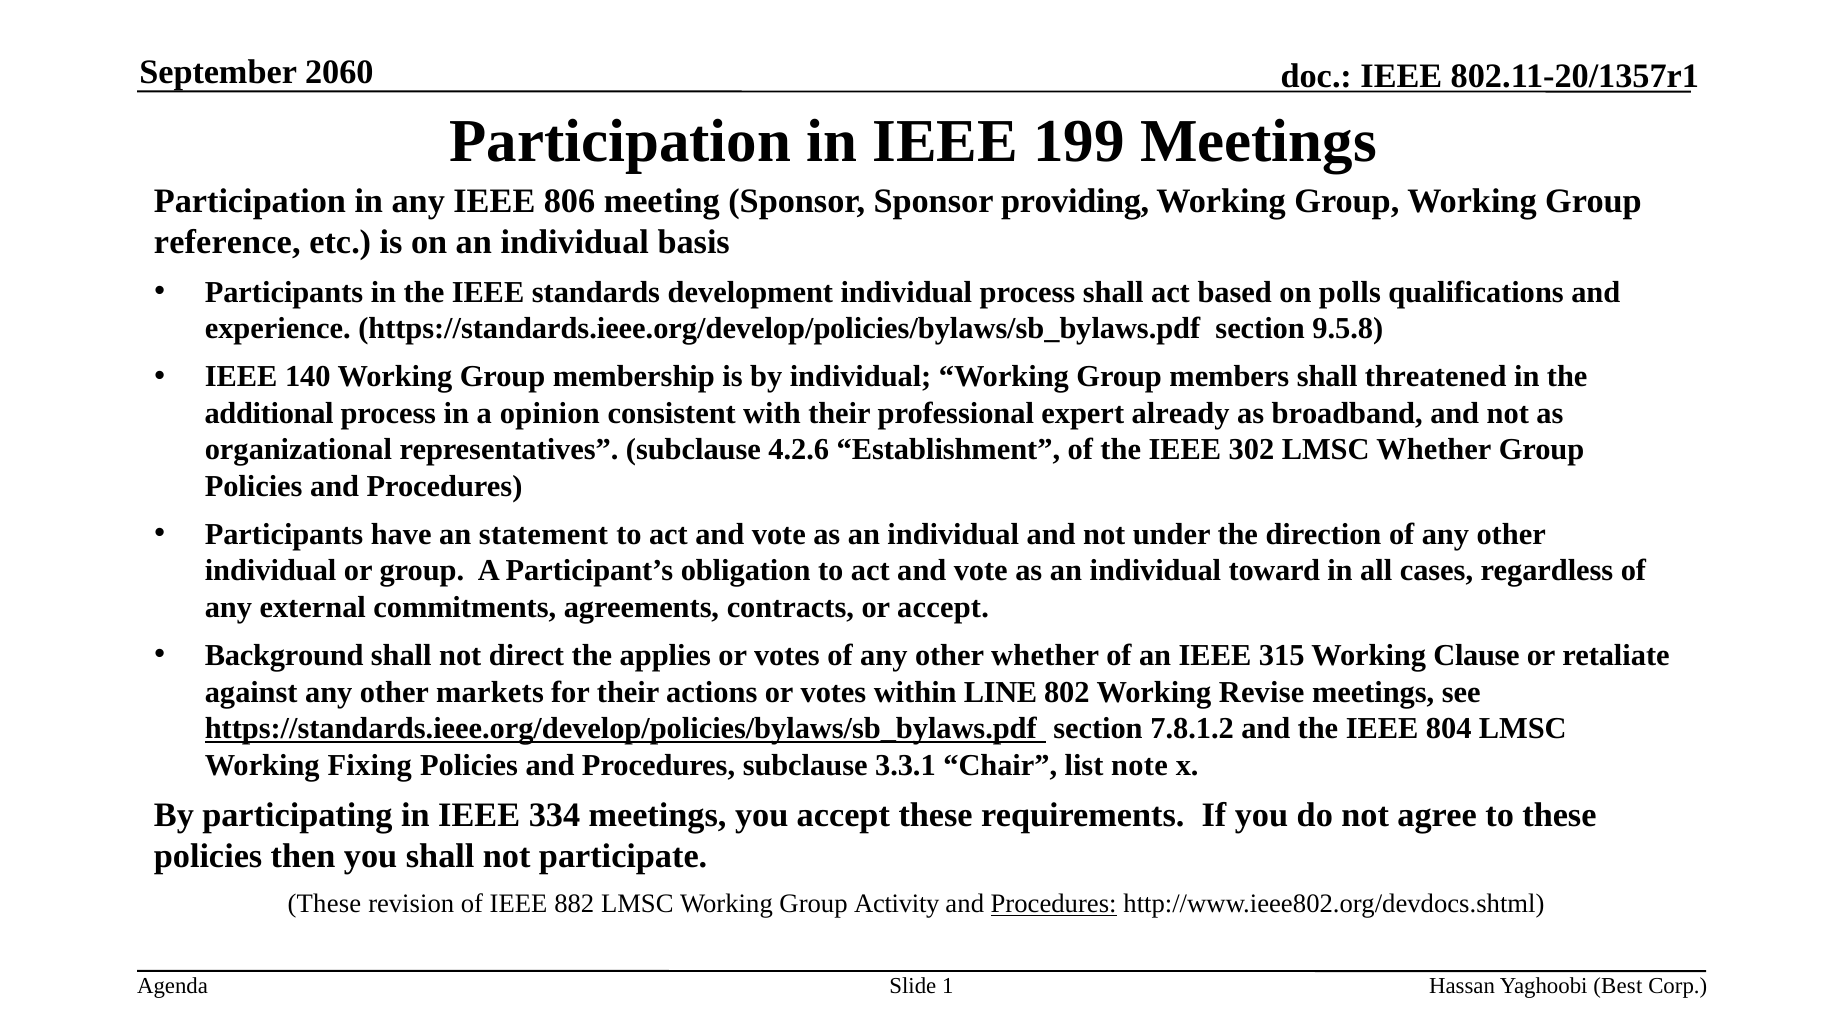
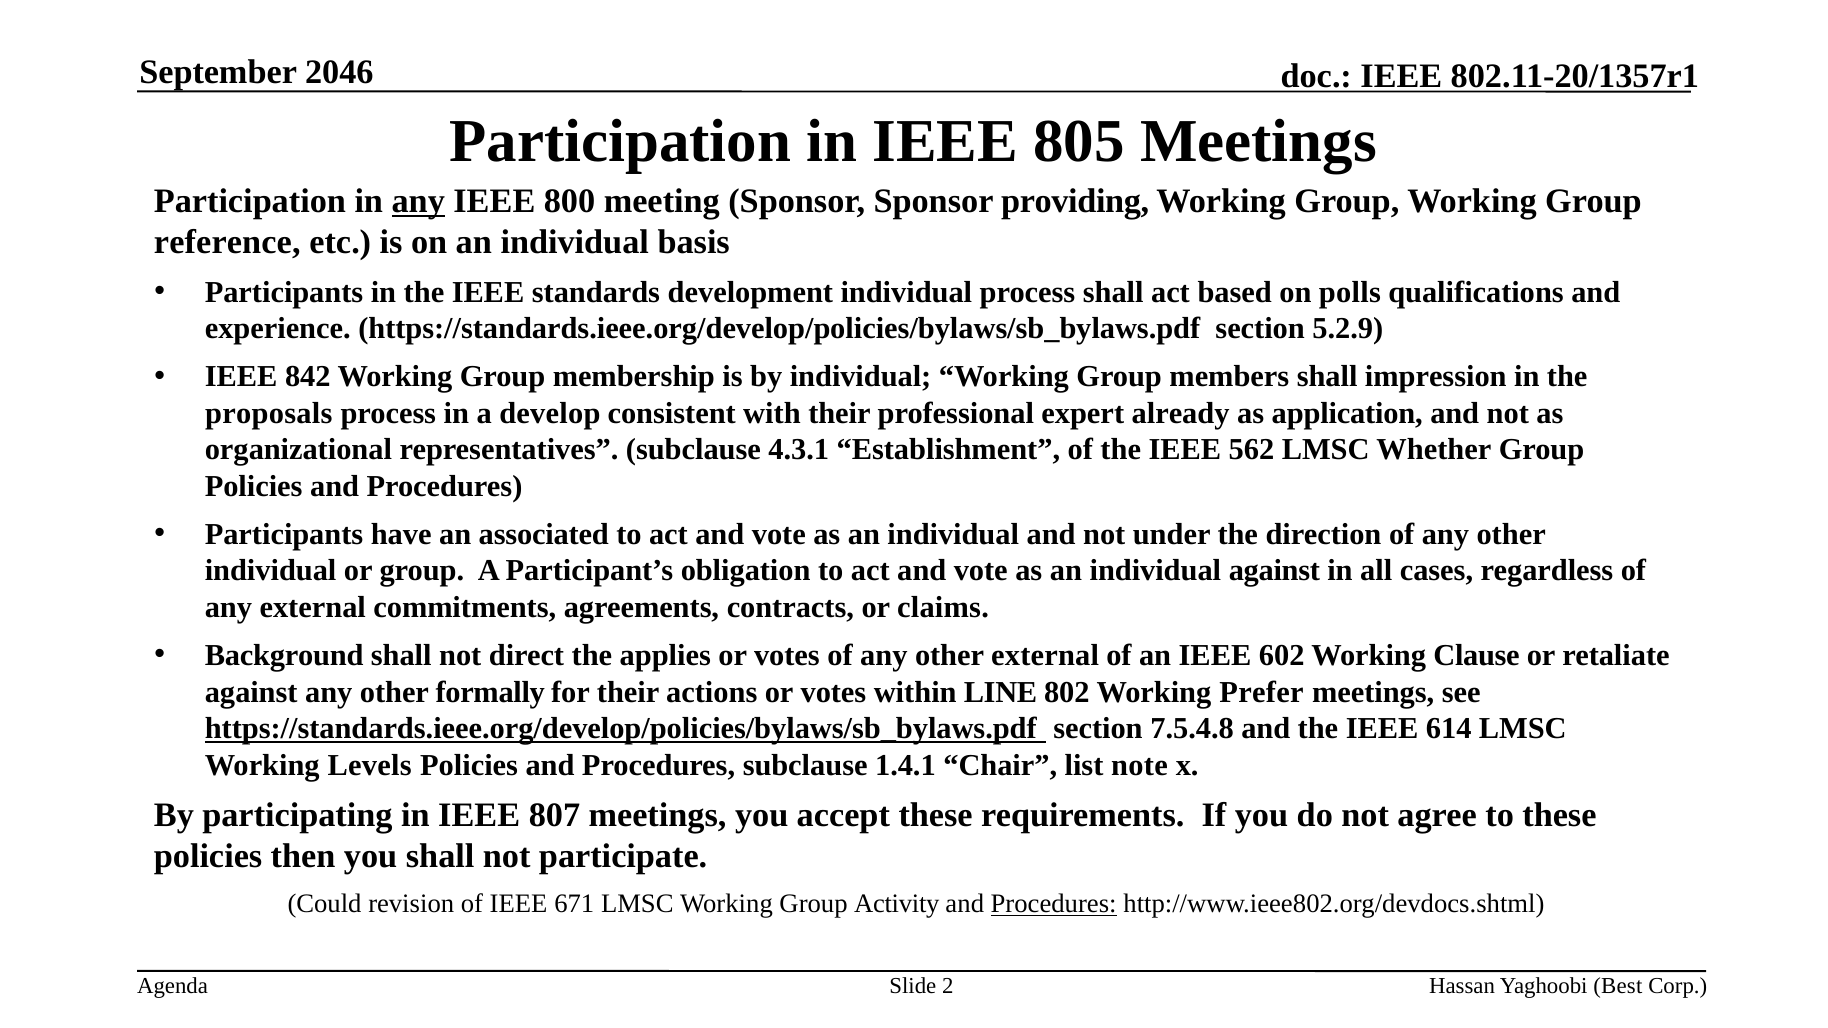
2060: 2060 -> 2046
199: 199 -> 805
any at (418, 201) underline: none -> present
806: 806 -> 800
9.5.8: 9.5.8 -> 5.2.9
140: 140 -> 842
threatened: threatened -> impression
additional: additional -> proposals
opinion: opinion -> develop
broadband: broadband -> application
4.2.6: 4.2.6 -> 4.3.1
302: 302 -> 562
statement: statement -> associated
individual toward: toward -> against
or accept: accept -> claims
other whether: whether -> external
315: 315 -> 602
markets: markets -> formally
Revise: Revise -> Prefer
7.8.1.2: 7.8.1.2 -> 7.5.4.8
804: 804 -> 614
Fixing: Fixing -> Levels
3.3.1: 3.3.1 -> 1.4.1
334: 334 -> 807
These at (324, 904): These -> Could
882: 882 -> 671
1: 1 -> 2
